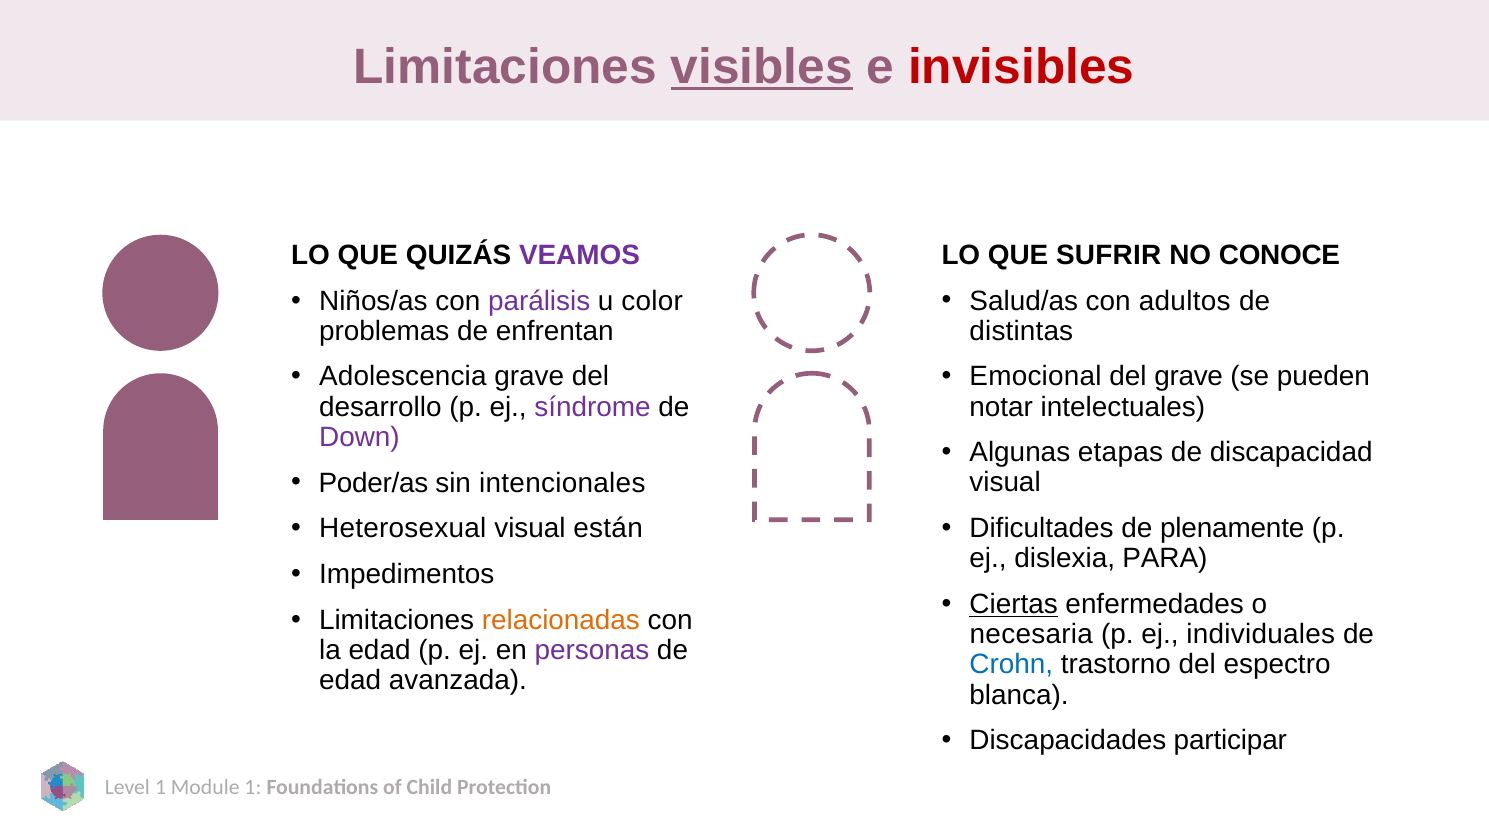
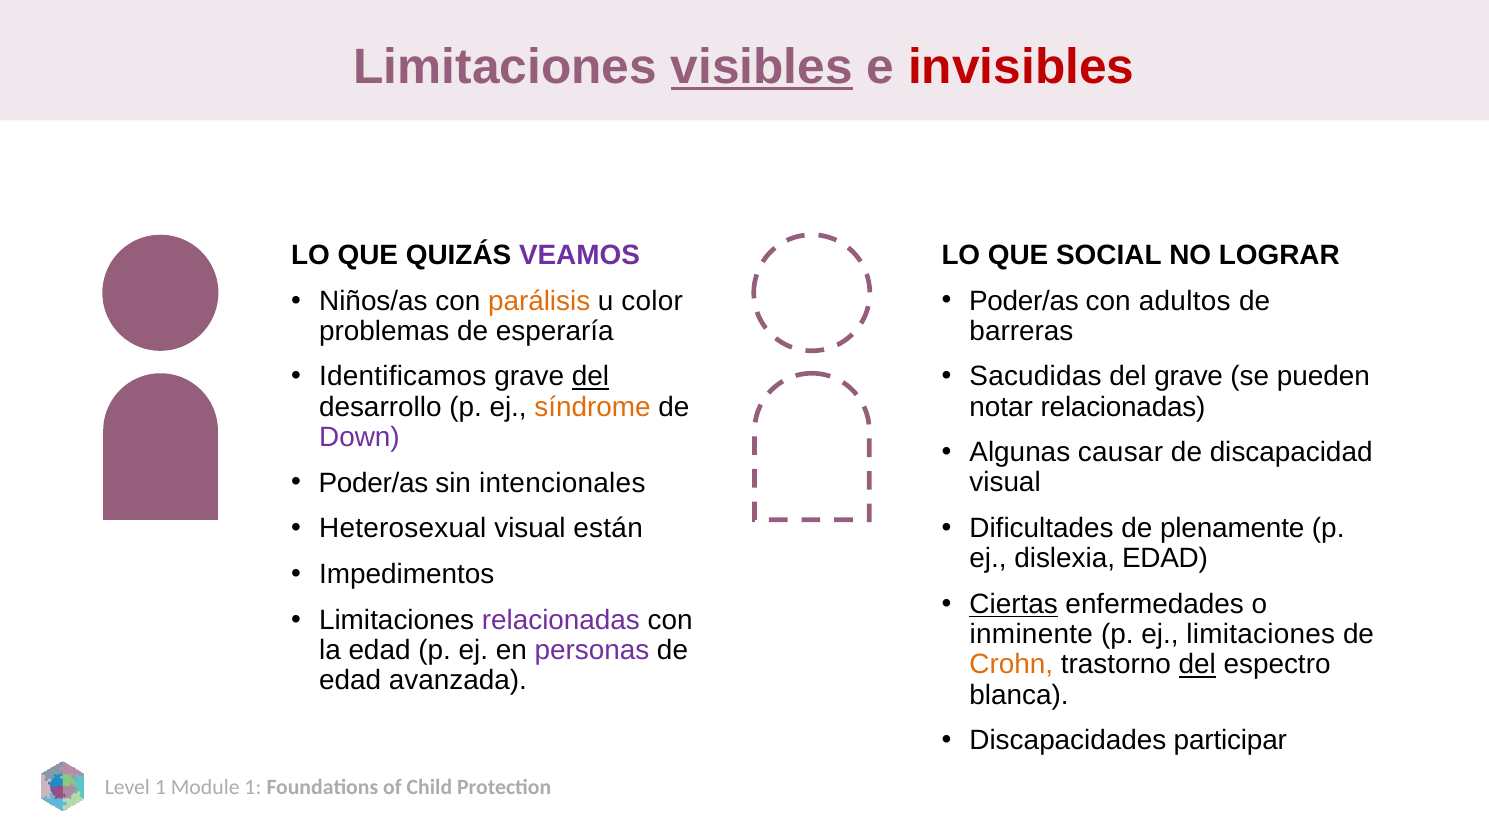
SUFRIR: SUFRIR -> SOCIAL
CONOCE: CONOCE -> LOGRAR
parálisis colour: purple -> orange
Salud/as at (1024, 301): Salud/as -> Poder/as
distintas: distintas -> barreras
enfrentan: enfrentan -> esperaría
Adolescencia: Adolescencia -> Identificamos
del at (590, 377) underline: none -> present
Emocional: Emocional -> Sacudidas
notar intelectuales: intelectuales -> relacionadas
síndrome colour: purple -> orange
etapas: etapas -> causar
dislexia PARA: PARA -> EDAD
relacionadas at (561, 620) colour: orange -> purple
necesaria: necesaria -> inminente
ej individuales: individuales -> limitaciones
Crohn colour: blue -> orange
del at (1197, 664) underline: none -> present
